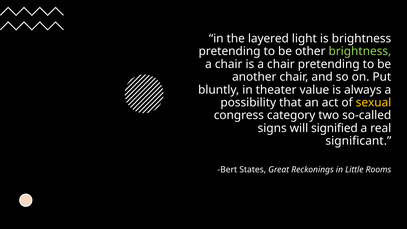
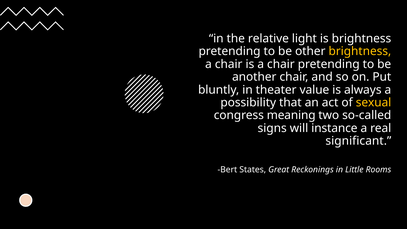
layered: layered -> relative
brightness at (360, 51) colour: light green -> yellow
category: category -> meaning
signified: signified -> instance
